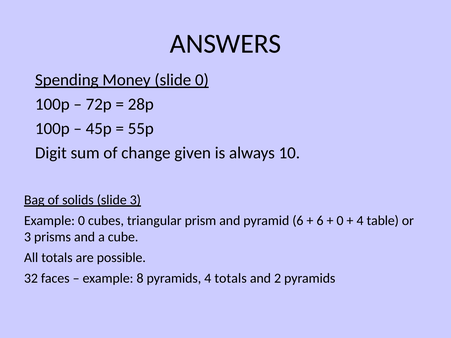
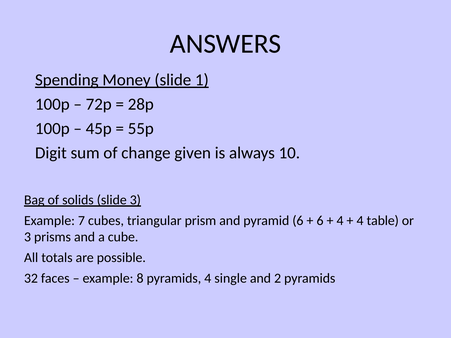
slide 0: 0 -> 1
Example 0: 0 -> 7
0 at (340, 221): 0 -> 4
4 totals: totals -> single
